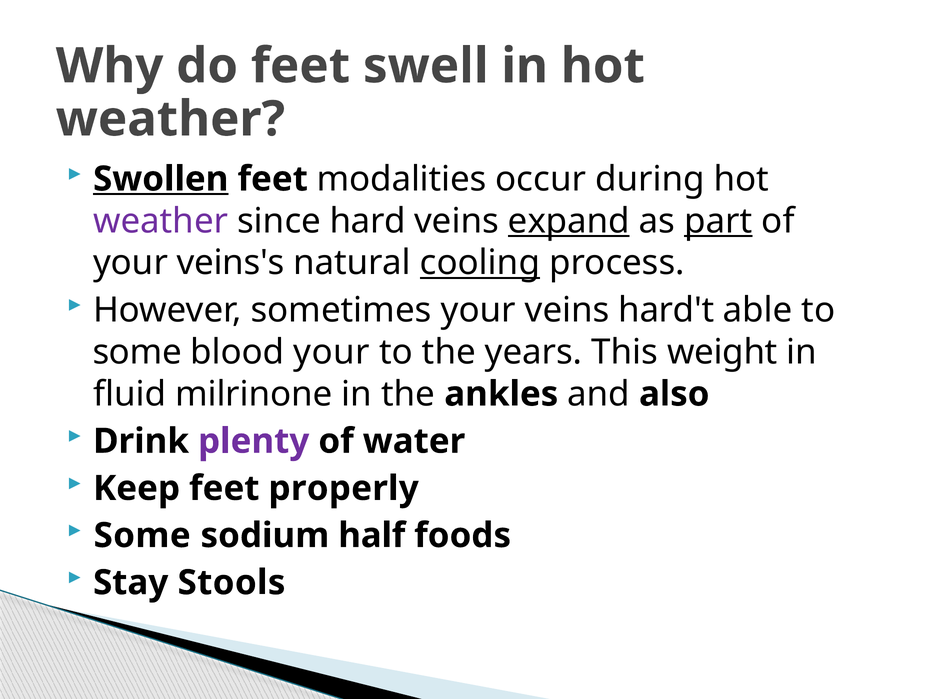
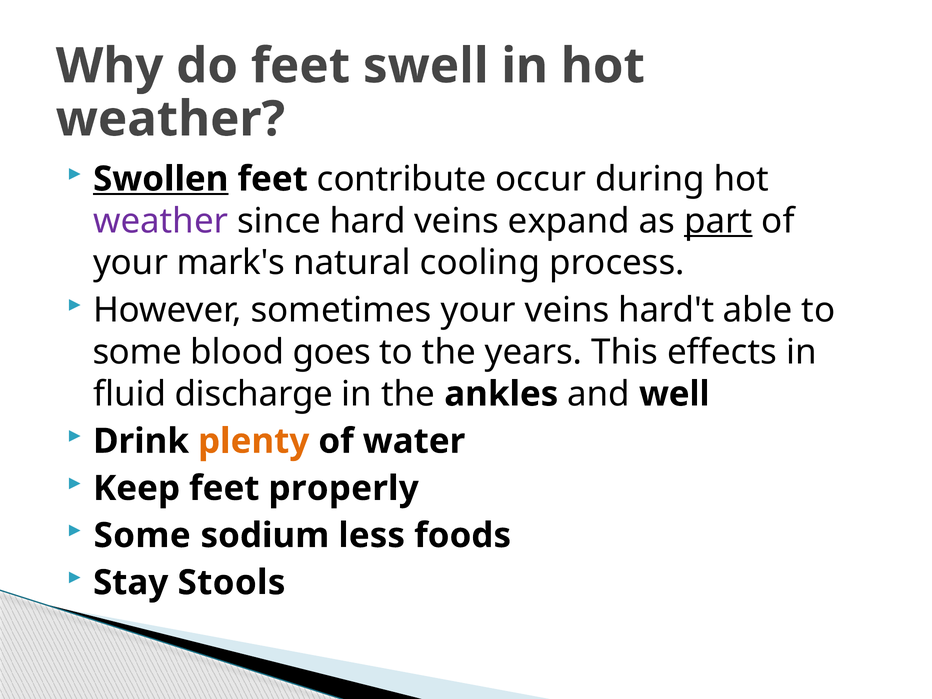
modalities: modalities -> contribute
expand underline: present -> none
veins's: veins's -> mark's
cooling underline: present -> none
blood your: your -> goes
weight: weight -> effects
milrinone: milrinone -> discharge
also: also -> well
plenty colour: purple -> orange
half: half -> less
